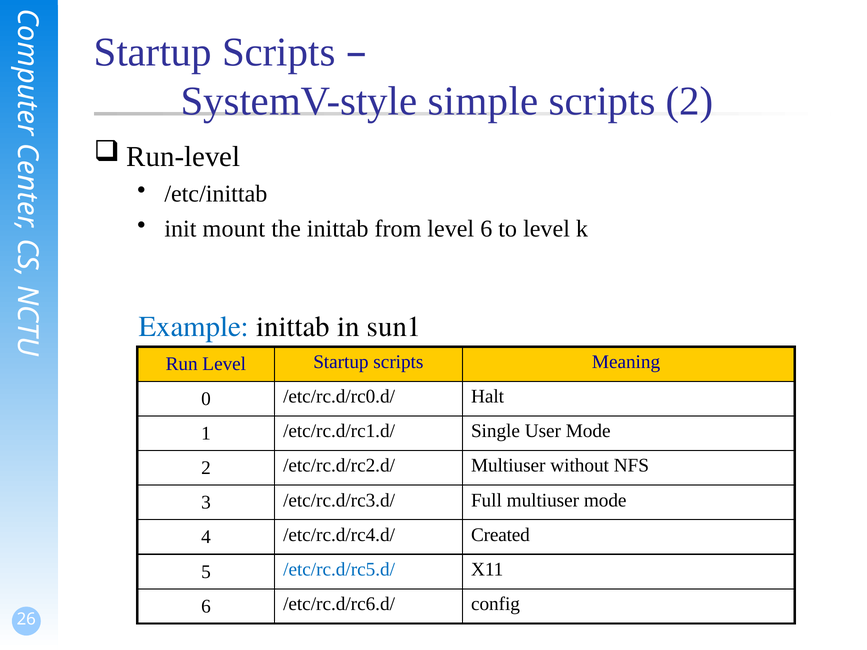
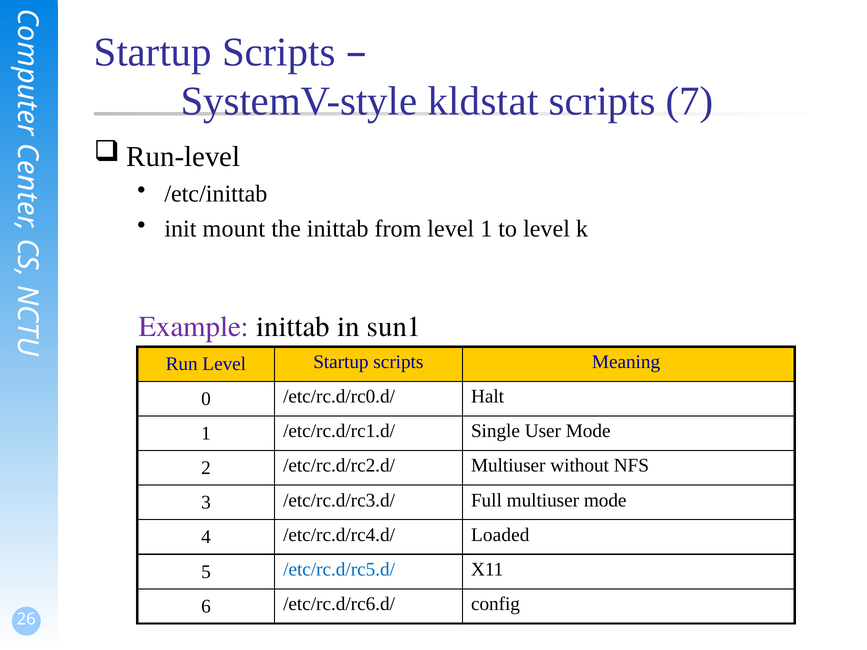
simple: simple -> kldstat
scripts 2: 2 -> 7
level 6: 6 -> 1
Example colour: blue -> purple
Created: Created -> Loaded
